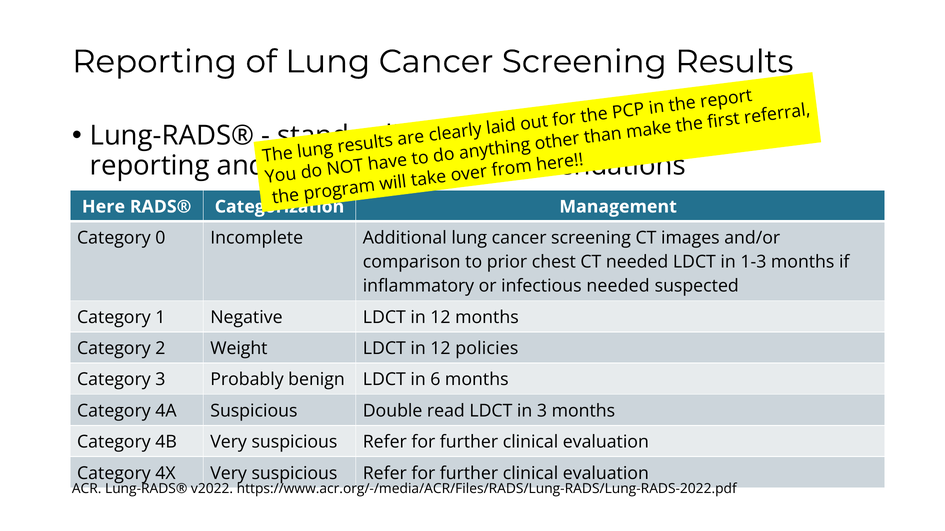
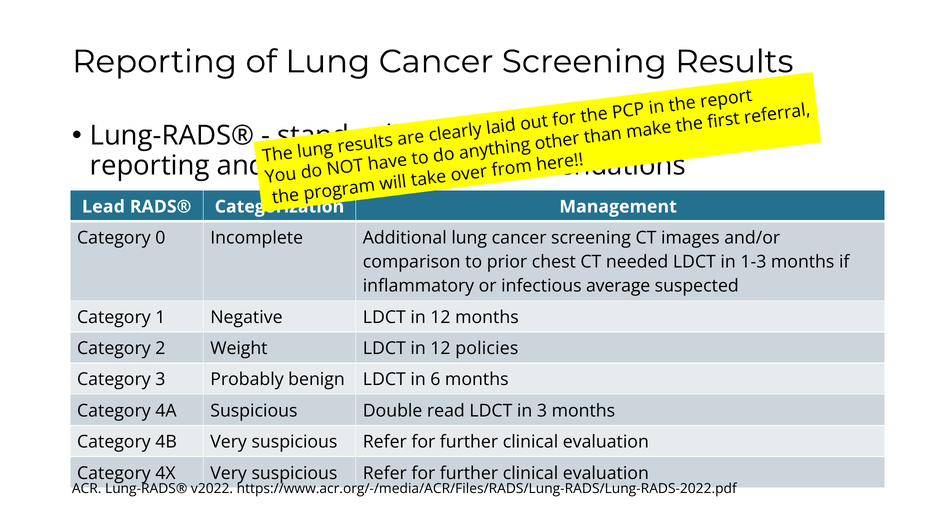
Here at (103, 207): Here -> Lead
infectious needed: needed -> average
